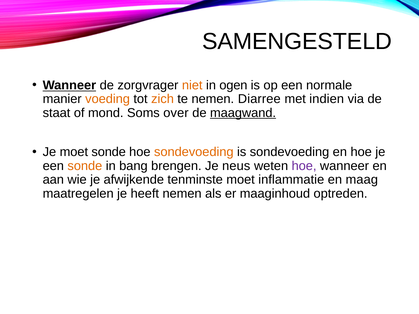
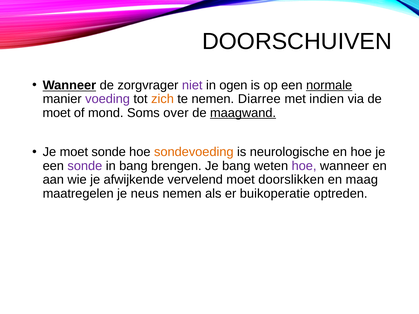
SAMENGESTELD: SAMENGESTELD -> DOORSCHUIVEN
niet colour: orange -> purple
normale underline: none -> present
voeding colour: orange -> purple
staat at (57, 113): staat -> moet
is sondevoeding: sondevoeding -> neurologische
sonde at (85, 166) colour: orange -> purple
Je neus: neus -> bang
tenminste: tenminste -> vervelend
inflammatie: inflammatie -> doorslikken
heeft: heeft -> neus
maaginhoud: maaginhoud -> buikoperatie
